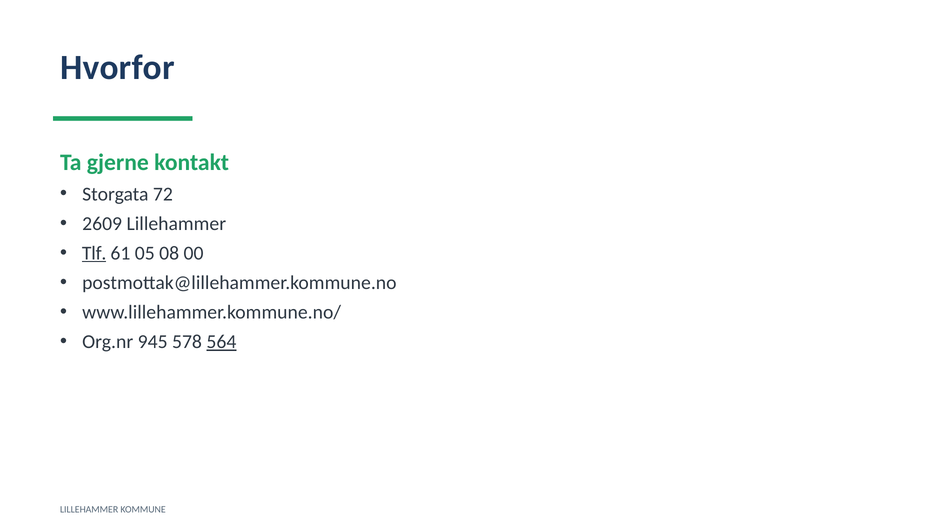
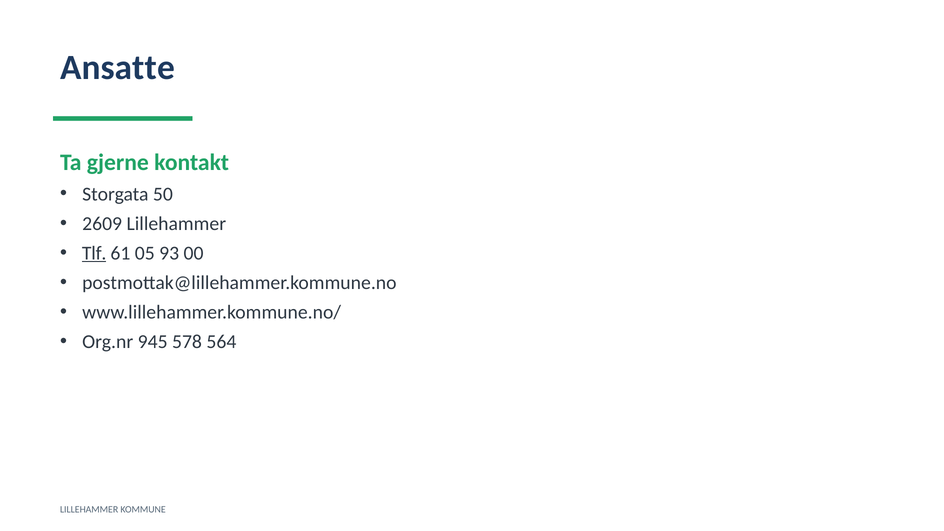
Hvorfor: Hvorfor -> Ansatte
72: 72 -> 50
08: 08 -> 93
564 underline: present -> none
